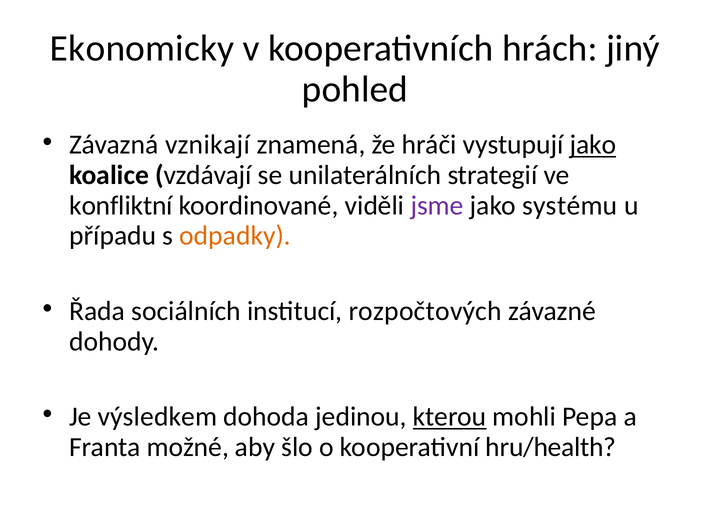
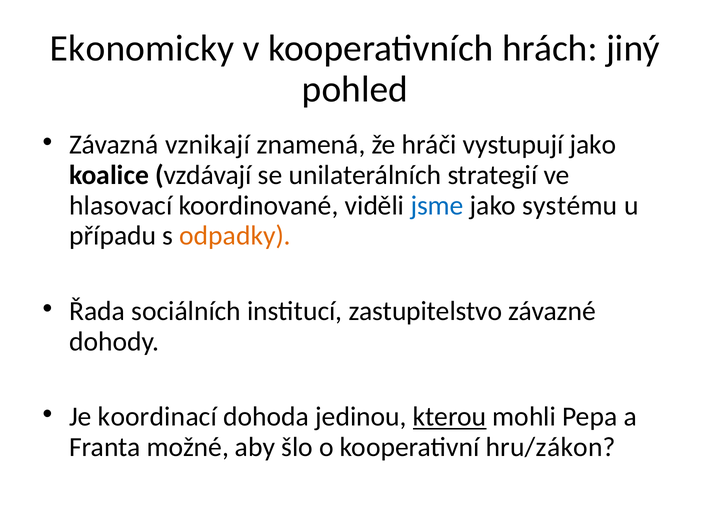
jako at (593, 145) underline: present -> none
konfliktní: konfliktní -> hlasovací
jsme colour: purple -> blue
rozpočtových: rozpočtových -> zastupitelstvo
výsledkem: výsledkem -> koordinací
hru/health: hru/health -> hru/zákon
